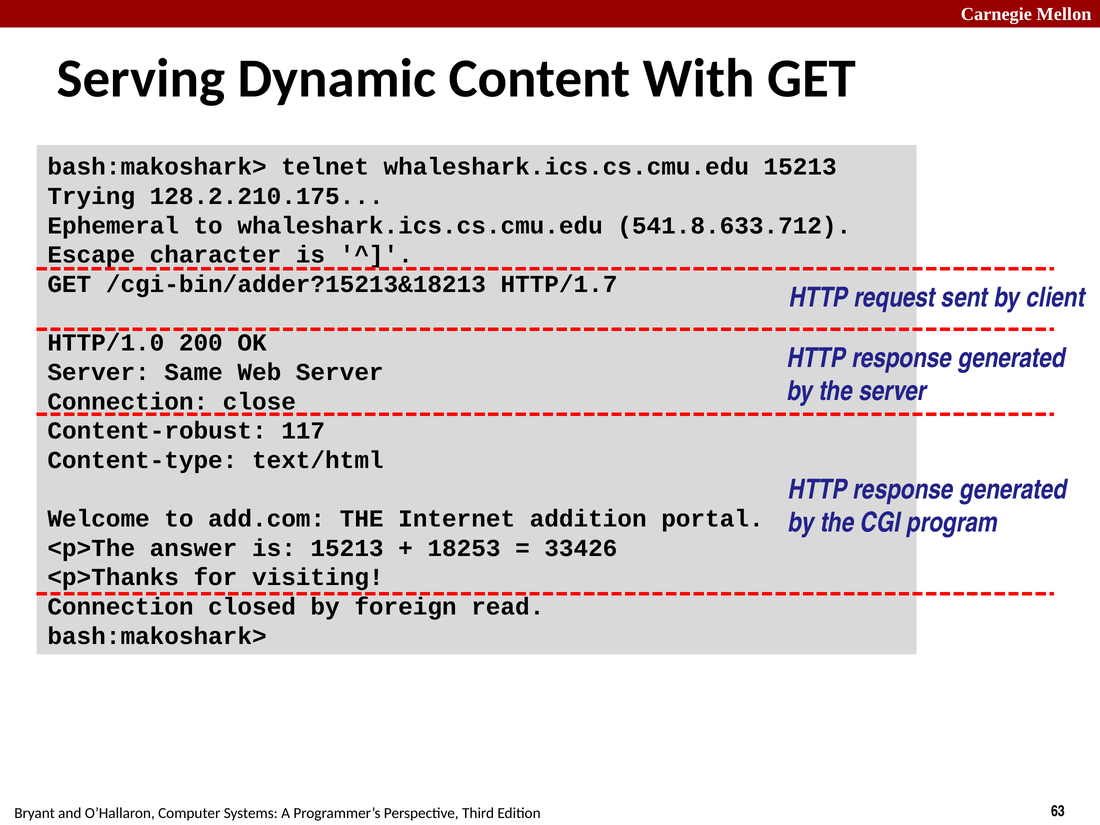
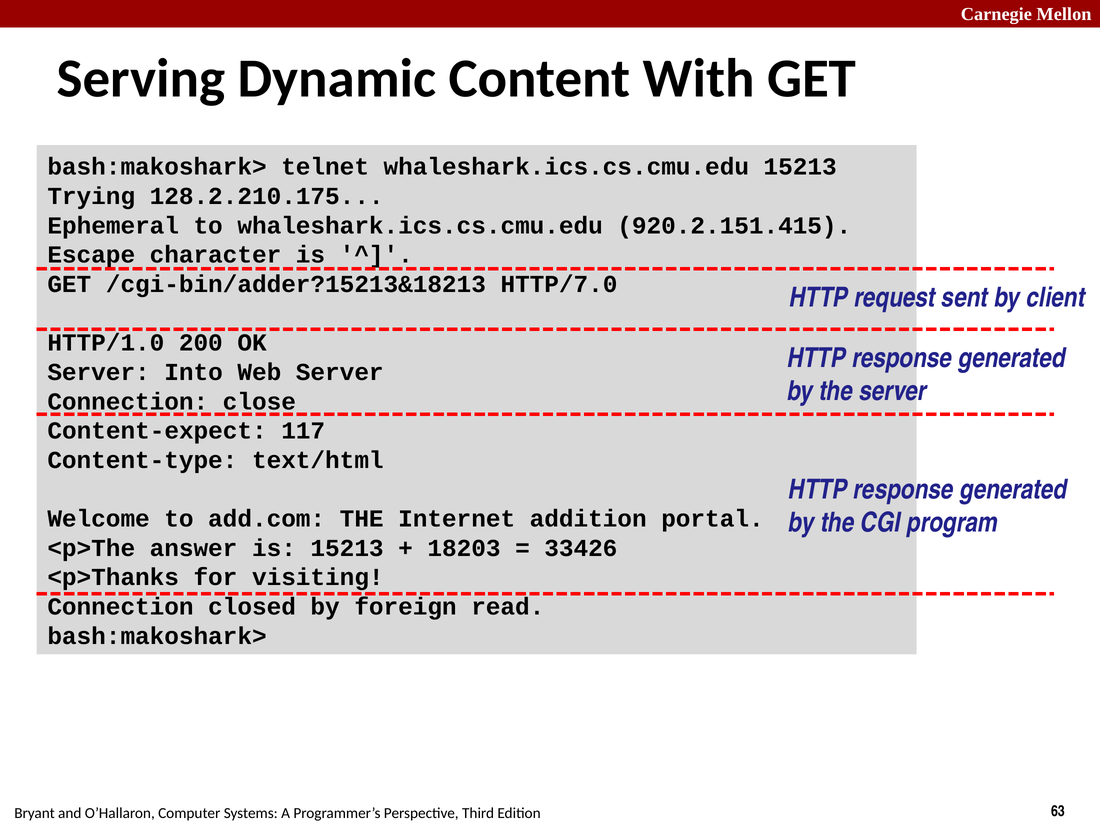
541.8.633.712: 541.8.633.712 -> 920.2.151.415
HTTP/1.7: HTTP/1.7 -> HTTP/7.0
Same: Same -> Into
Content-robust: Content-robust -> Content-expect
18253: 18253 -> 18203
